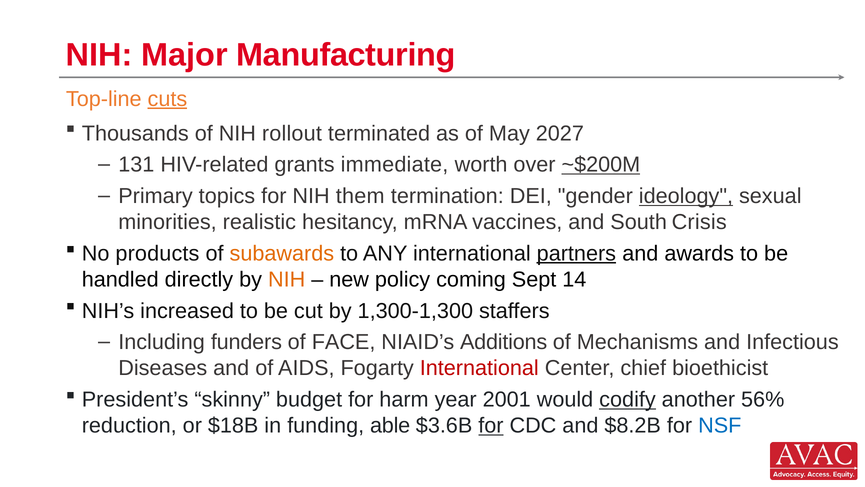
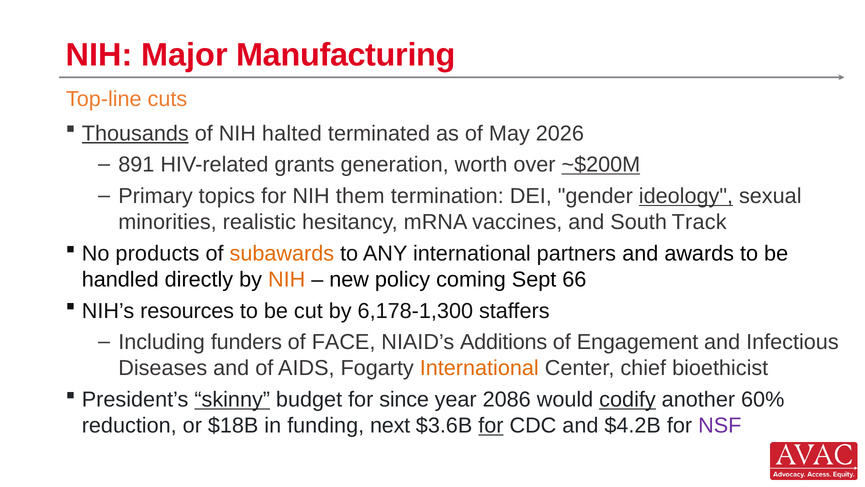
cuts underline: present -> none
Thousands underline: none -> present
rollout: rollout -> halted
2027: 2027 -> 2026
131: 131 -> 891
immediate: immediate -> generation
Crisis: Crisis -> Track
partners underline: present -> none
14: 14 -> 66
increased: increased -> resources
1,300-1,300: 1,300-1,300 -> 6,178-1,300
Mechanisms: Mechanisms -> Engagement
International at (479, 368) colour: red -> orange
skinny underline: none -> present
harm: harm -> since
2001: 2001 -> 2086
56%: 56% -> 60%
able: able -> next
$8.2B: $8.2B -> $4.2B
NSF colour: blue -> purple
